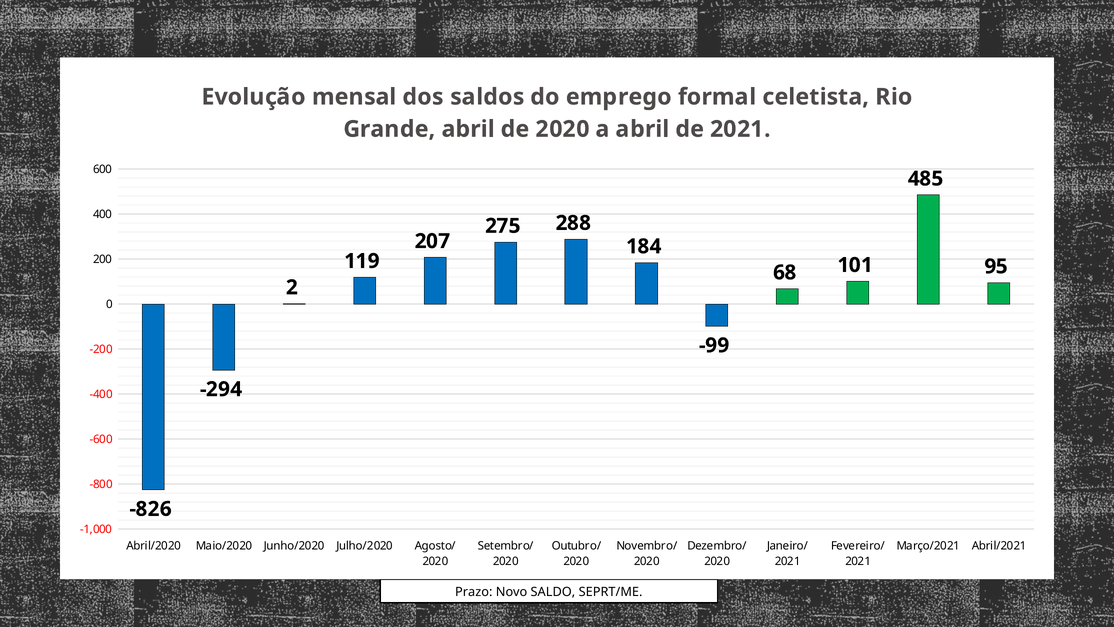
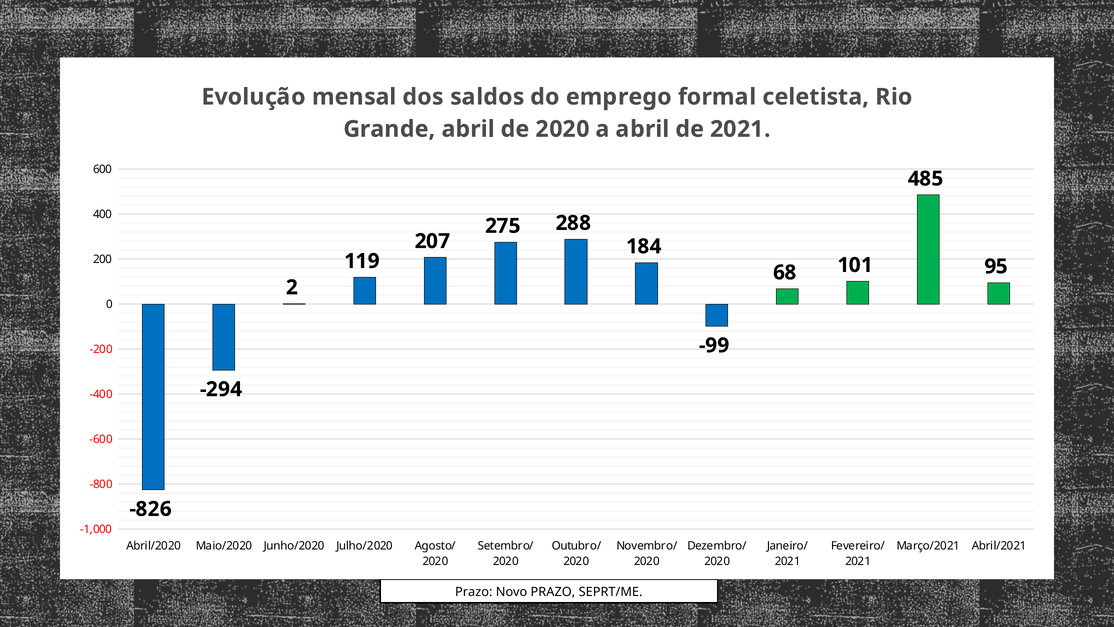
Novo SALDO: SALDO -> PRAZO
